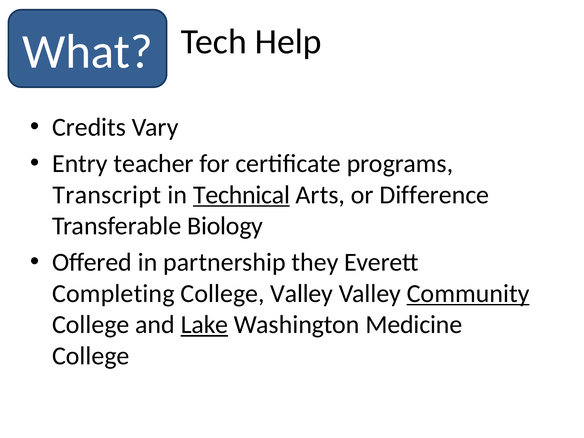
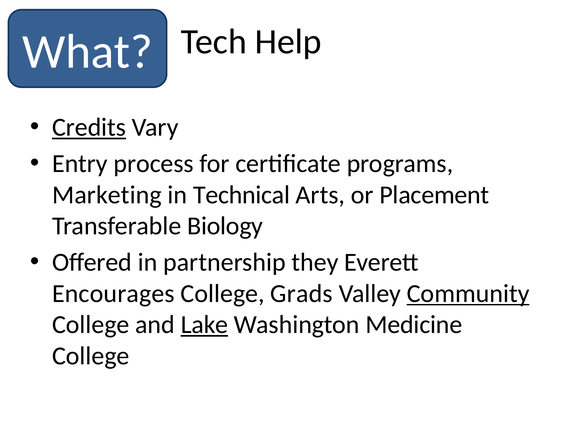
Credits underline: none -> present
teacher: teacher -> process
Transcript: Transcript -> Marketing
Technical underline: present -> none
Difference: Difference -> Placement
Completing: Completing -> Encourages
College Valley: Valley -> Grads
